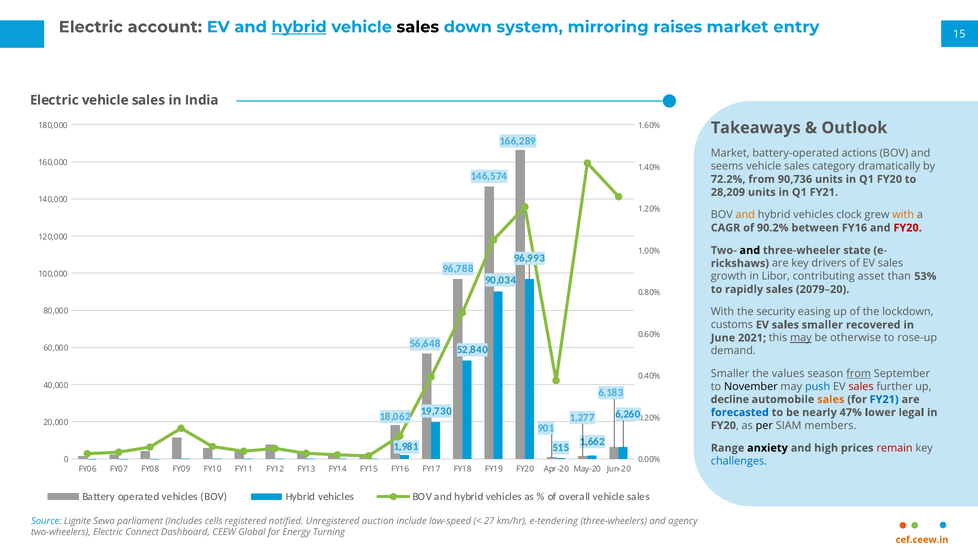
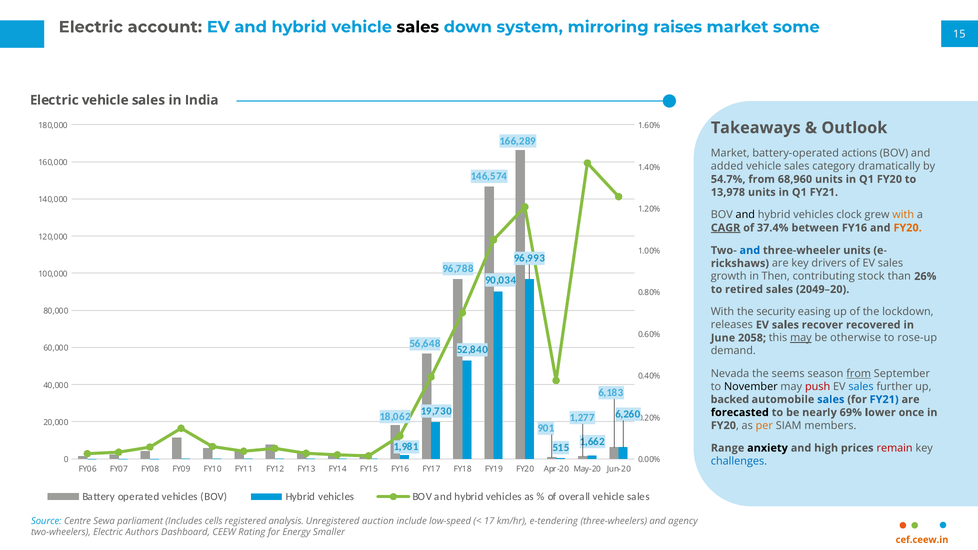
hybrid at (299, 27) underline: present -> none
entry: entry -> some
seems: seems -> added
72.2%: 72.2% -> 54.7%
90,736: 90,736 -> 68,960
28,209: 28,209 -> 13,978
and at (745, 215) colour: orange -> black
CAGR underline: none -> present
90.2%: 90.2% -> 37.4%
FY20 at (908, 228) colour: red -> orange
and at (750, 250) colour: black -> blue
three-wheeler state: state -> units
Libor: Libor -> Then
asset: asset -> stock
53%: 53% -> 26%
rapidly: rapidly -> retired
2079–20: 2079–20 -> 2049–20
customs: customs -> releases
sales smaller: smaller -> recover
2021: 2021 -> 2058
Smaller at (730, 374): Smaller -> Nevada
values: values -> seems
push colour: blue -> red
sales at (861, 387) colour: red -> blue
decline: decline -> backed
sales at (831, 400) colour: orange -> blue
forecasted colour: blue -> black
47%: 47% -> 69%
legal: legal -> once
per colour: black -> orange
Lignite: Lignite -> Centre
notified: notified -> analysis
27: 27 -> 17
Connect: Connect -> Authors
Global: Global -> Rating
Turning: Turning -> Smaller
